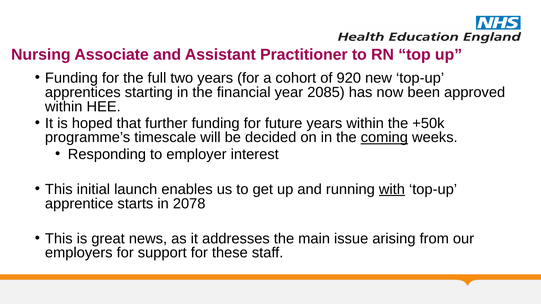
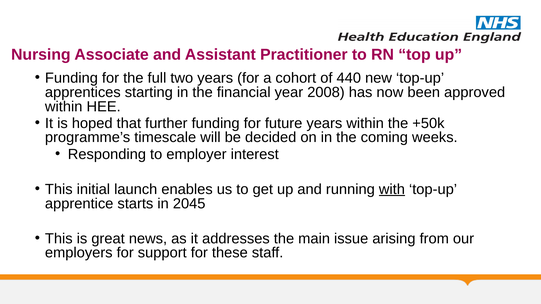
920: 920 -> 440
2085: 2085 -> 2008
coming underline: present -> none
2078: 2078 -> 2045
